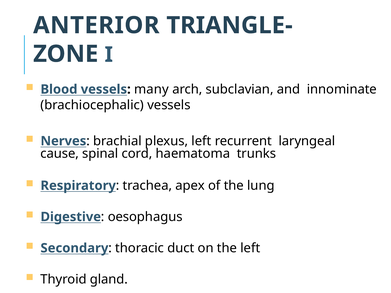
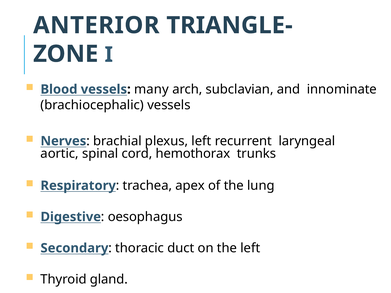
cause: cause -> aortic
haematoma: haematoma -> hemothorax
